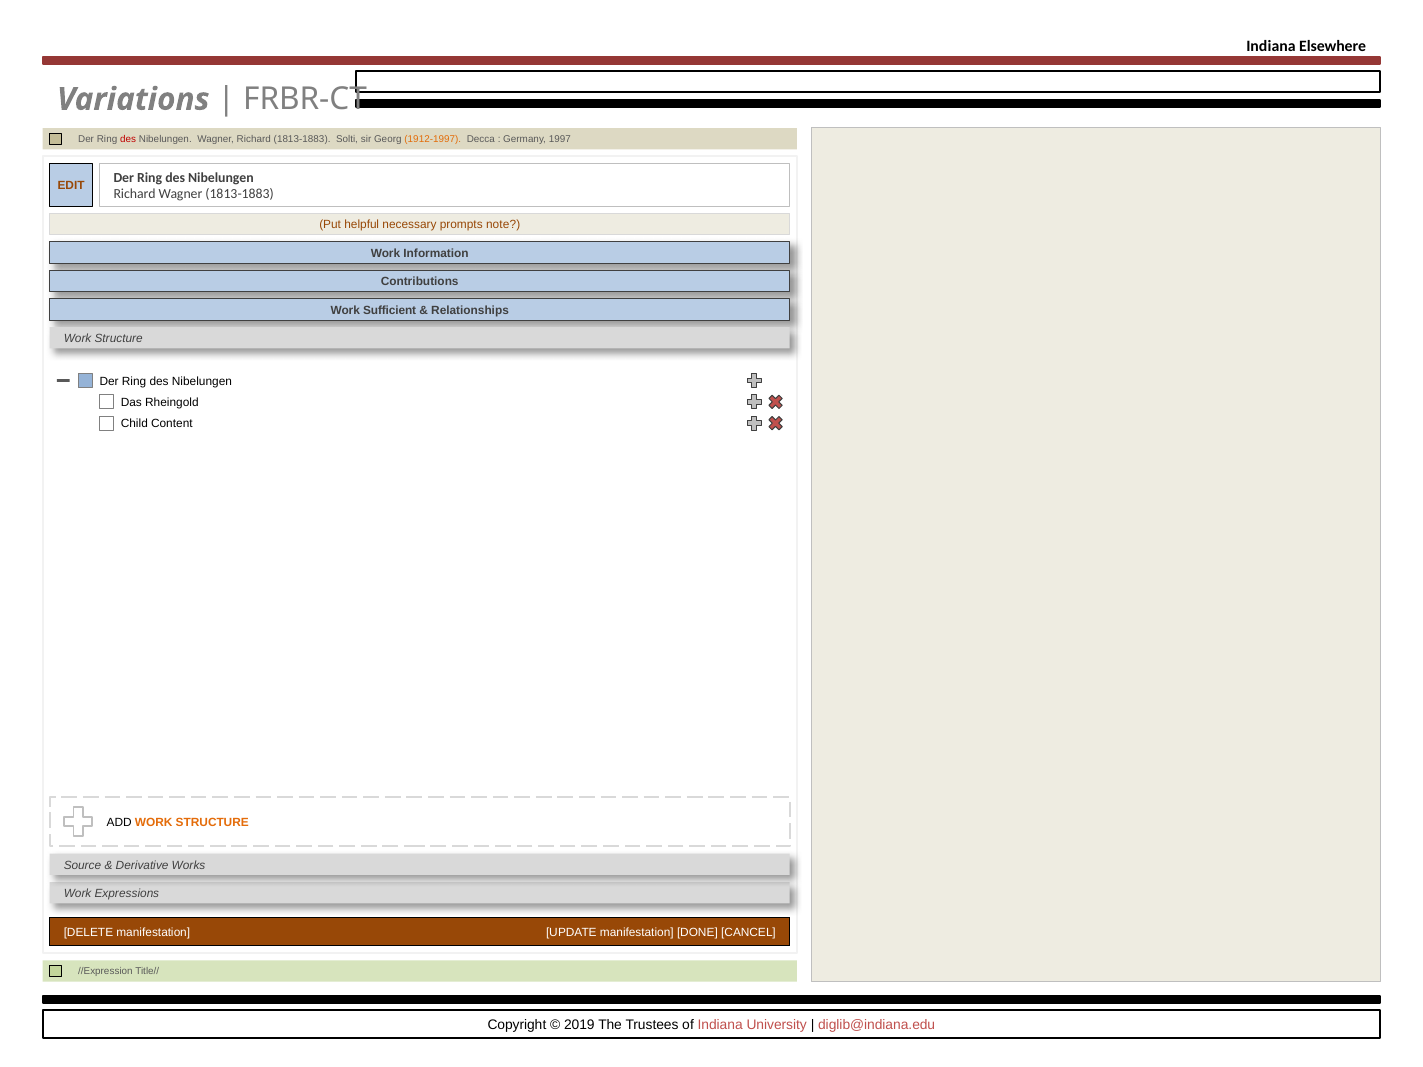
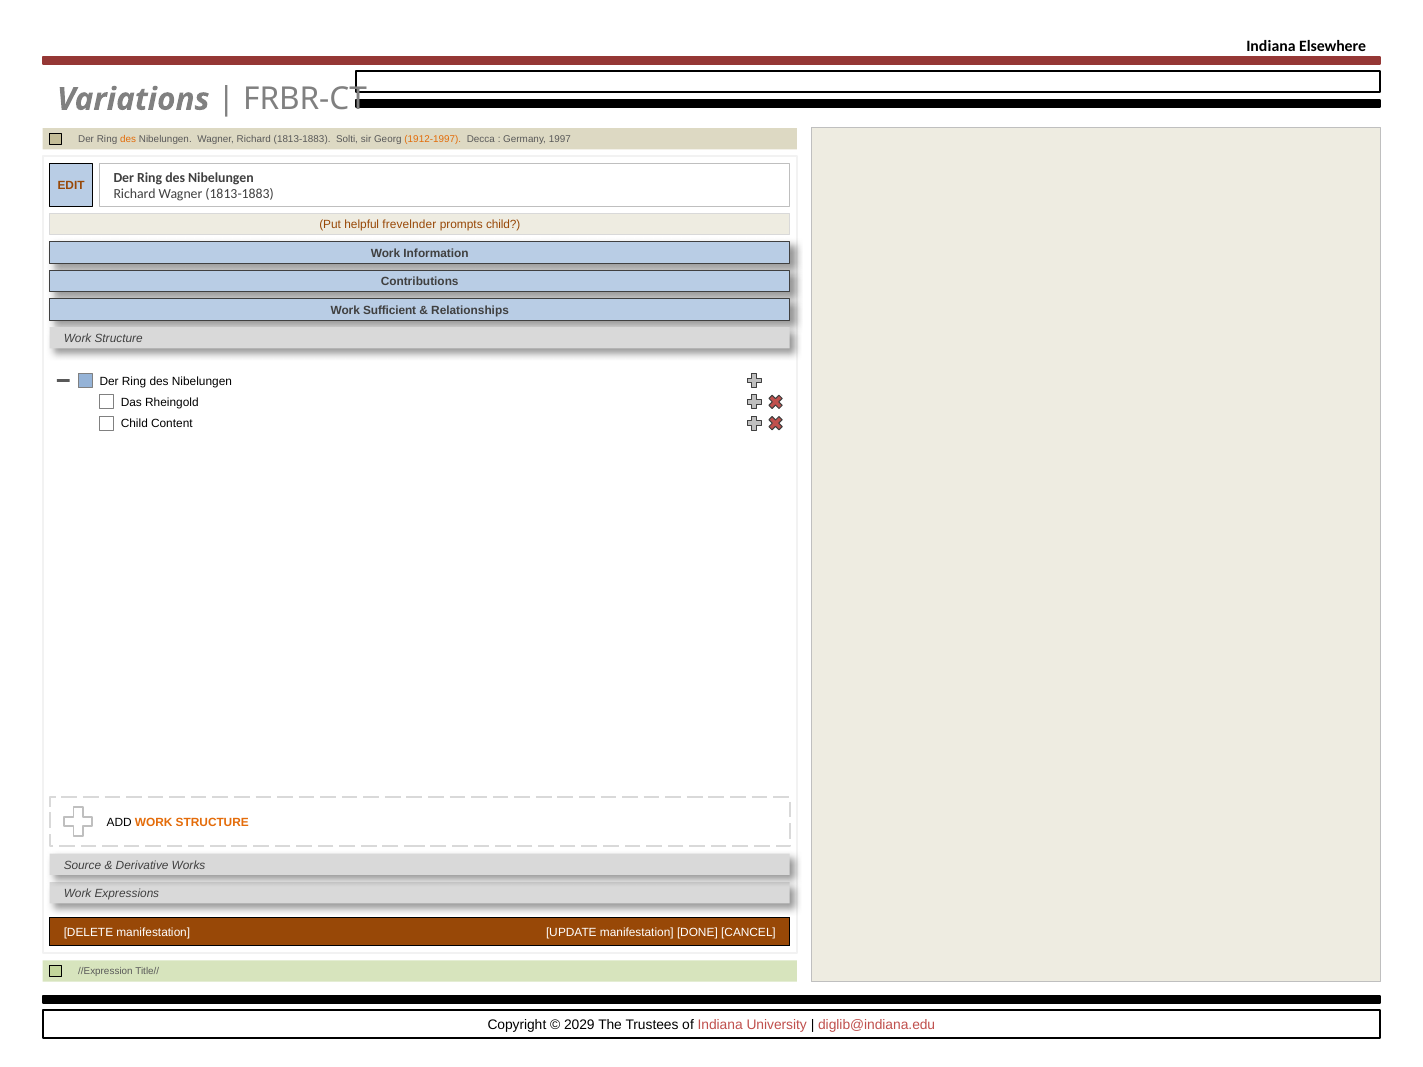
des at (128, 139) colour: red -> orange
necessary: necessary -> frevelnder
prompts note: note -> child
2019: 2019 -> 2029
